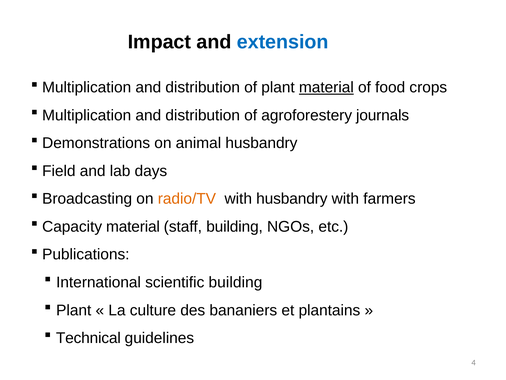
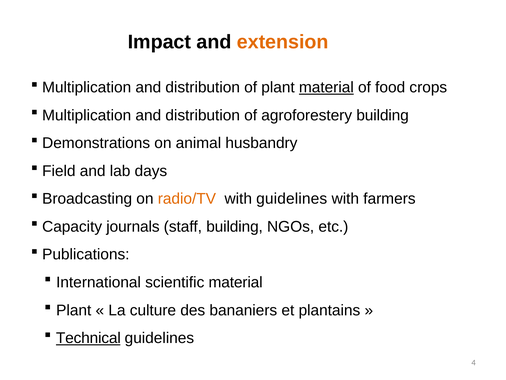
extension colour: blue -> orange
agroforestery journals: journals -> building
with husbandry: husbandry -> guidelines
Capacity material: material -> journals
scientific building: building -> material
Technical underline: none -> present
